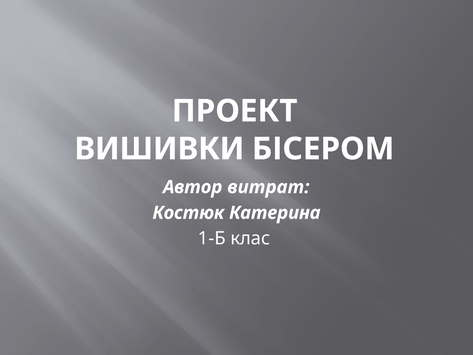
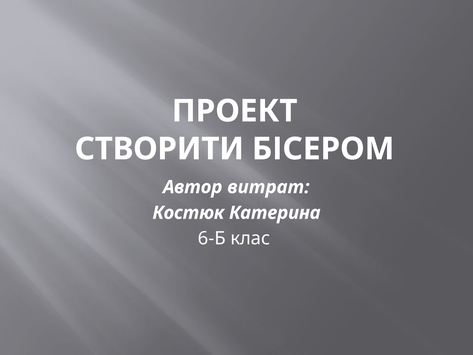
ВИШИВКИ: ВИШИВКИ -> СТВОРИТИ
1-Б: 1-Б -> 6-Б
